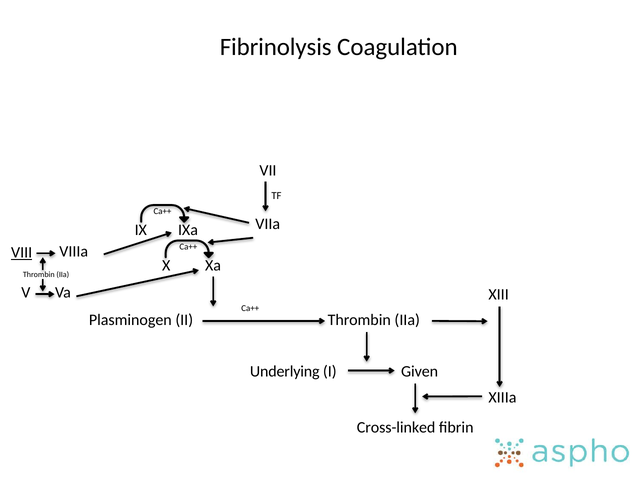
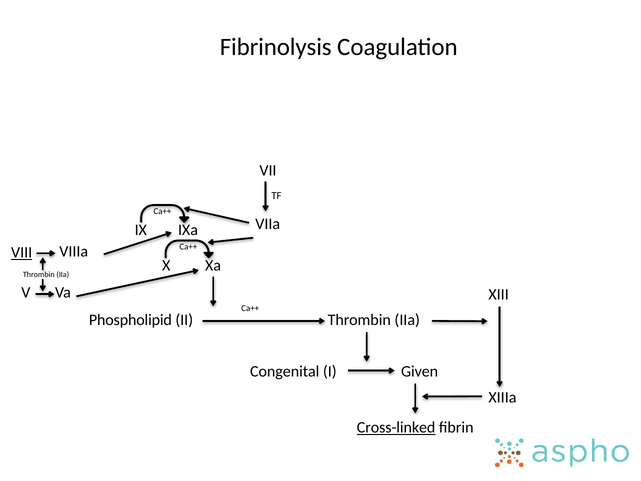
Plasminogen: Plasminogen -> Phospholipid
Underlying: Underlying -> Congenital
Cross-linked underline: none -> present
